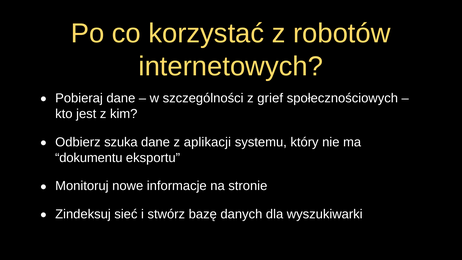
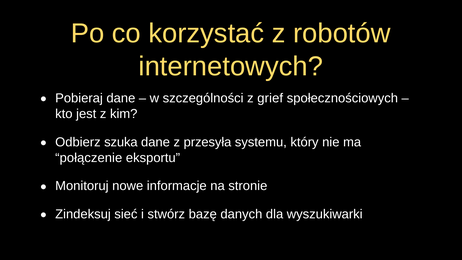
aplikacji: aplikacji -> przesyła
dokumentu: dokumentu -> połączenie
